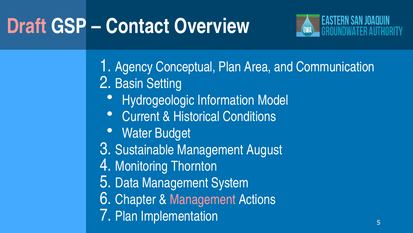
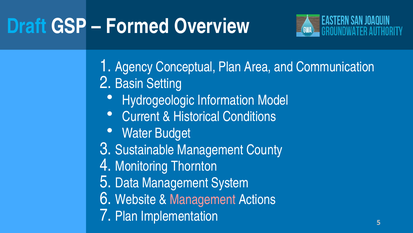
Draft colour: pink -> light blue
Contact: Contact -> Formed
August: August -> County
Chapter: Chapter -> Website
